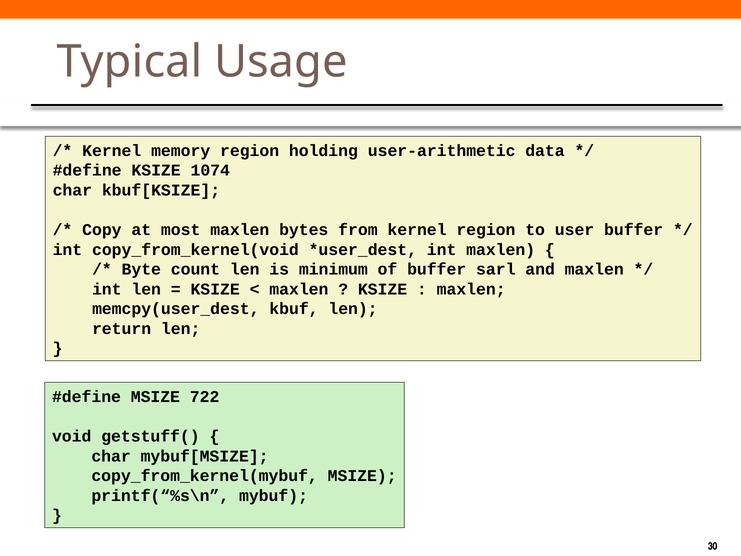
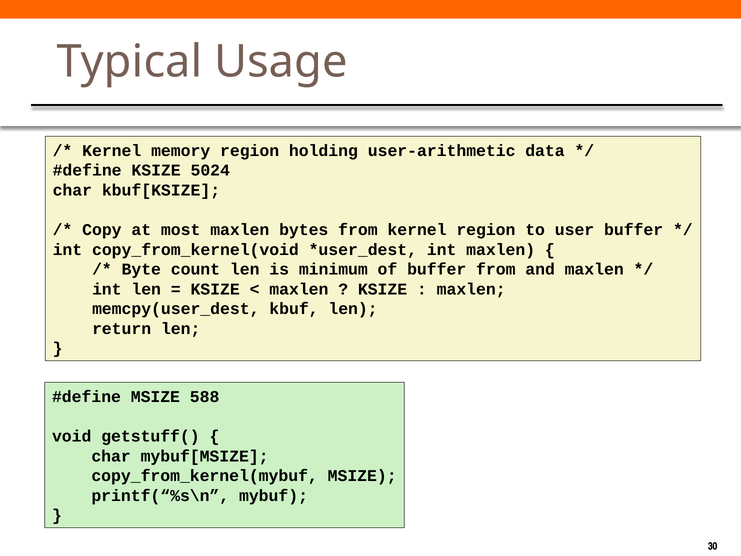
1074: 1074 -> 5024
buffer sarl: sarl -> from
722: 722 -> 588
